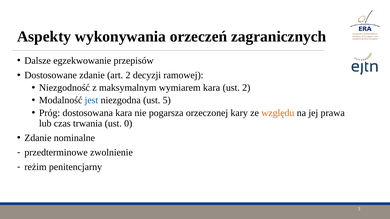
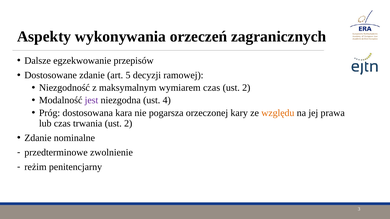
art 2: 2 -> 5
wymiarem kara: kara -> czas
jest colour: blue -> purple
5: 5 -> 4
trwania ust 0: 0 -> 2
